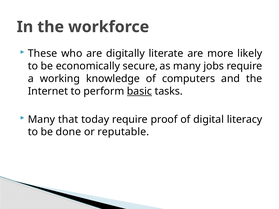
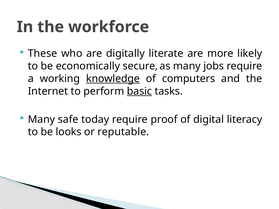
knowledge underline: none -> present
that: that -> safe
done: done -> looks
